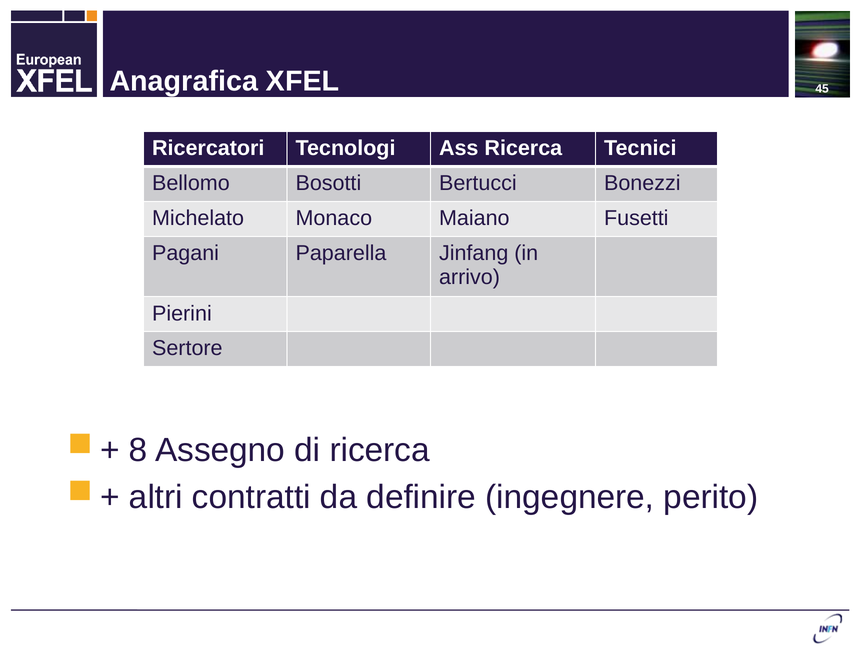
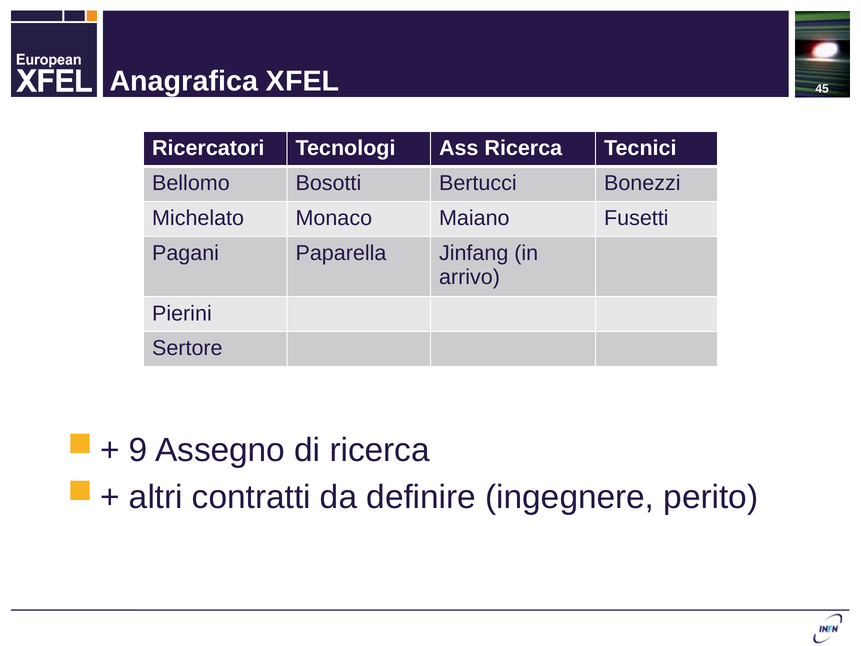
8: 8 -> 9
